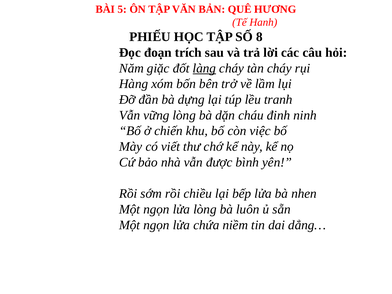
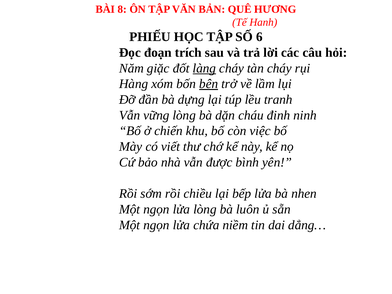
5: 5 -> 8
8: 8 -> 6
bên underline: none -> present
